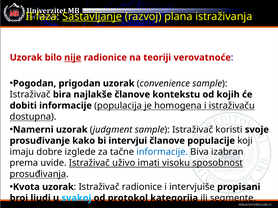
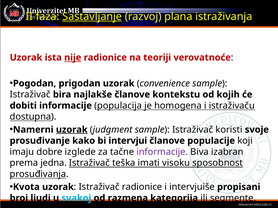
bilo: bilo -> ista
uzorak at (72, 130) underline: none -> present
informacije at (162, 152) colour: blue -> purple
uvide: uvide -> jedna
uživo: uživo -> teška
protokol: protokol -> razmena
